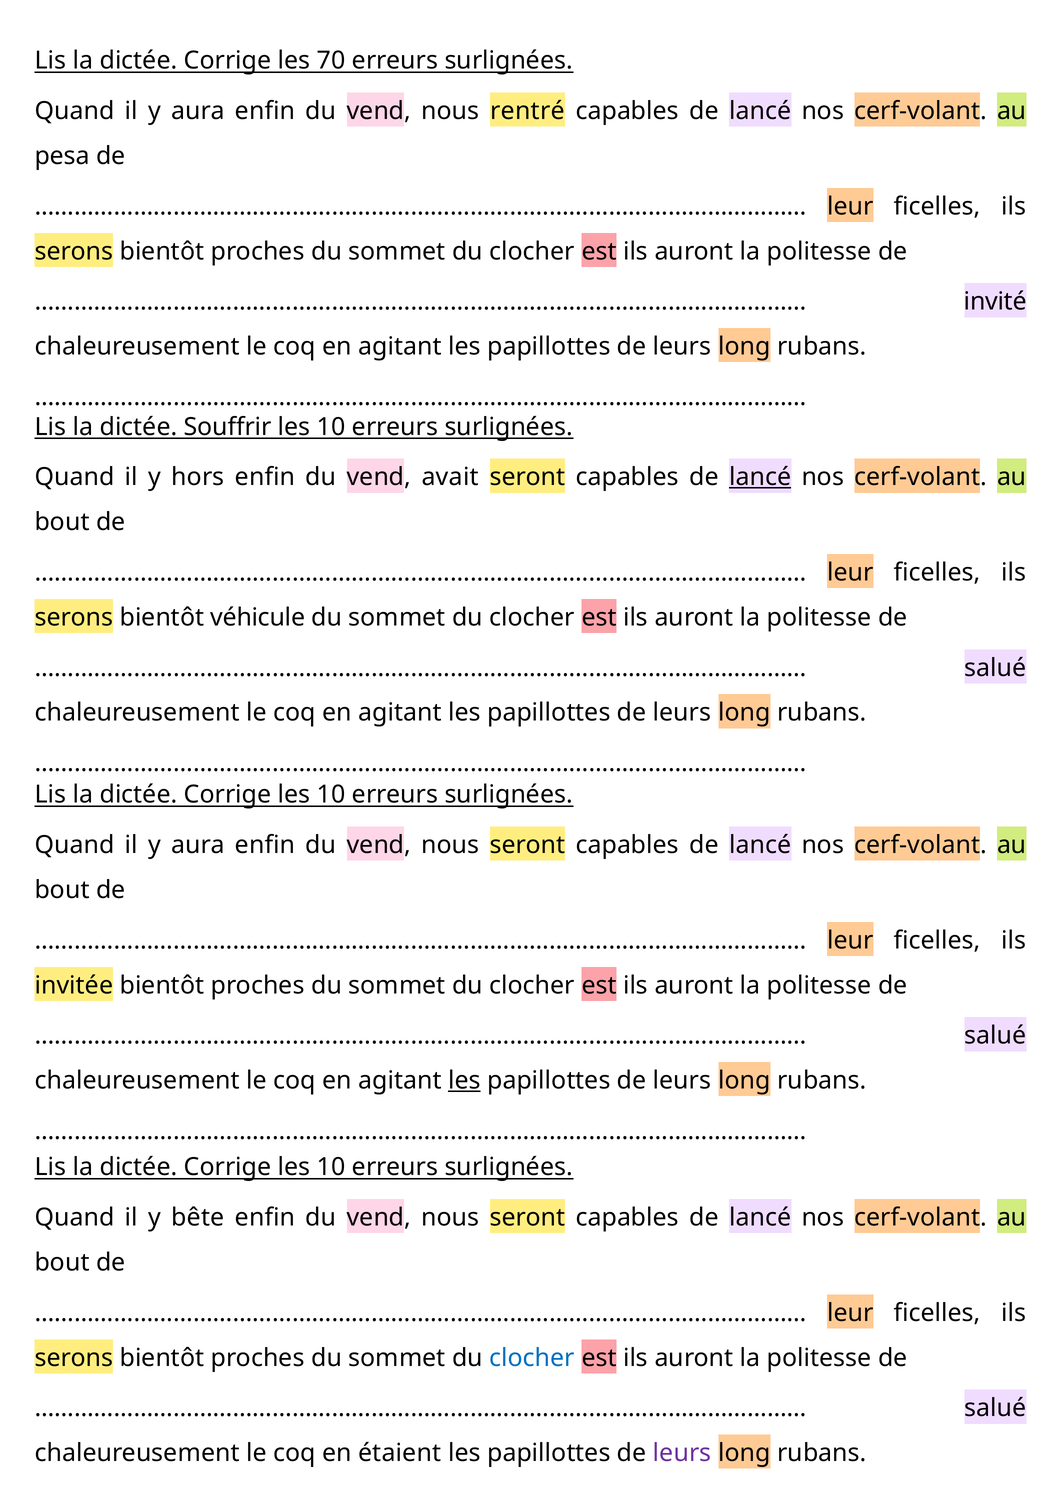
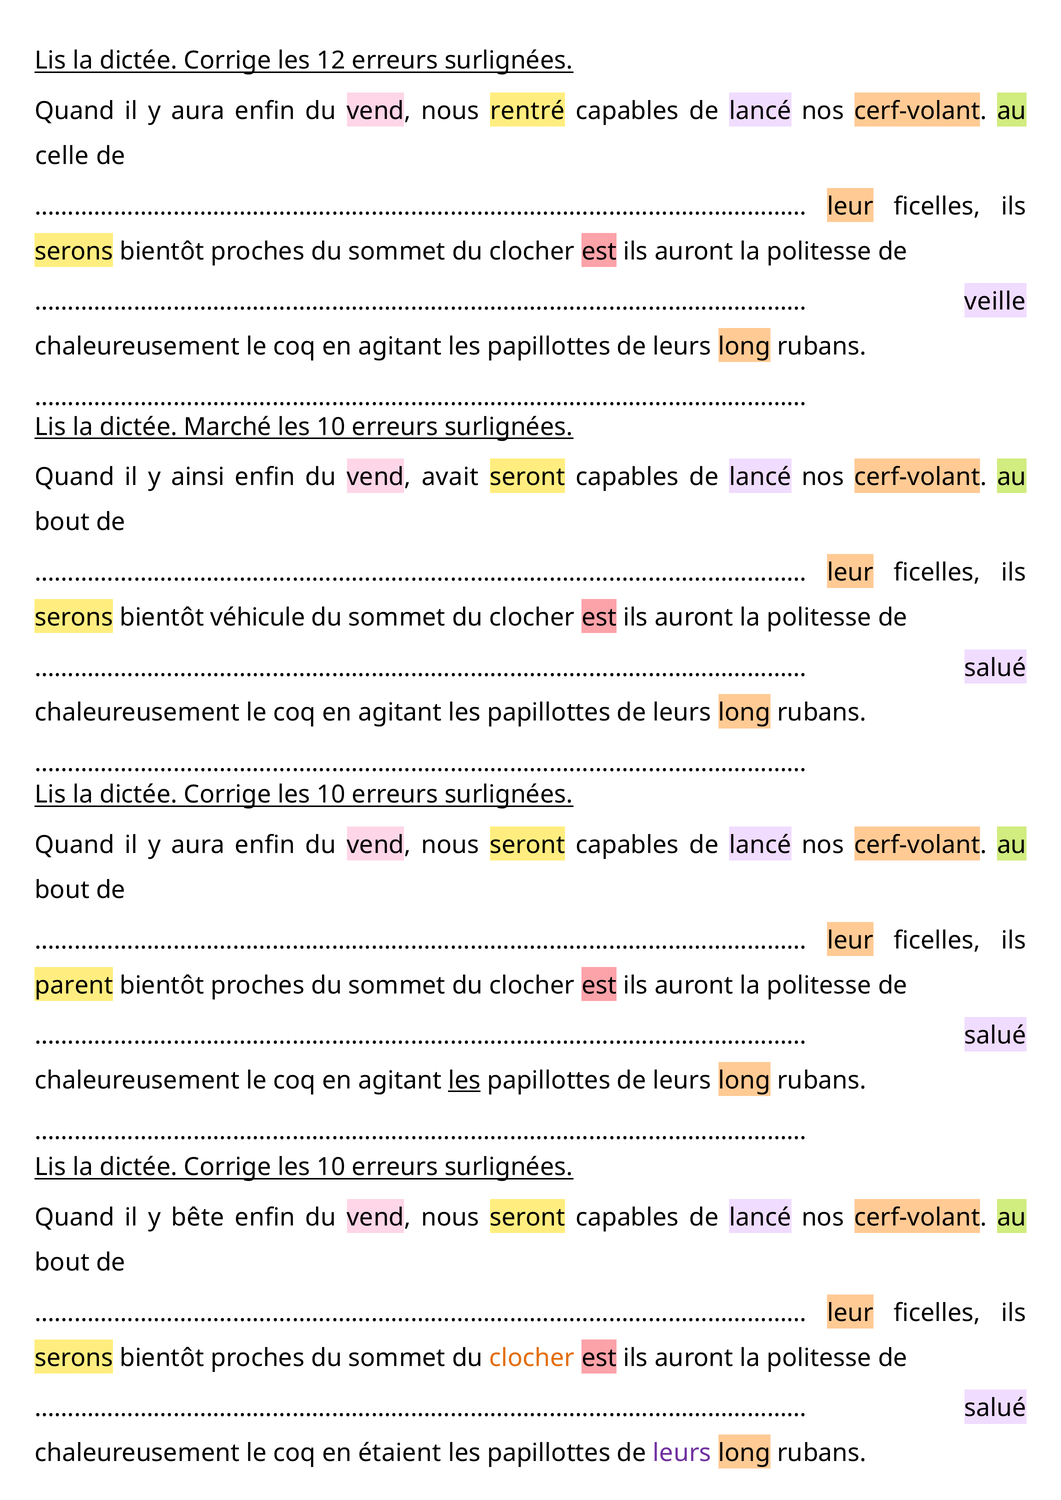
70: 70 -> 12
pesa: pesa -> celle
invité: invité -> veille
Souffrir: Souffrir -> Marché
hors: hors -> ainsi
lancé at (760, 477) underline: present -> none
invitée: invitée -> parent
clocher at (532, 1358) colour: blue -> orange
